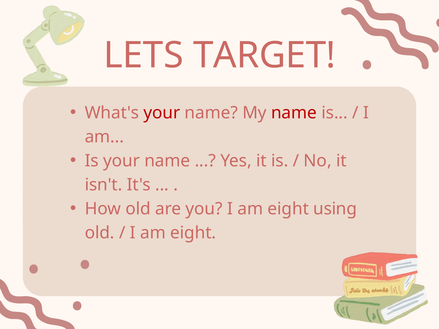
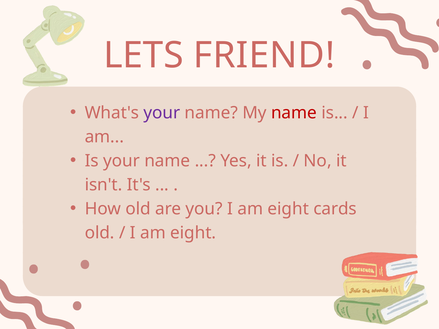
TARGET: TARGET -> FRIEND
your at (162, 113) colour: red -> purple
using: using -> cards
